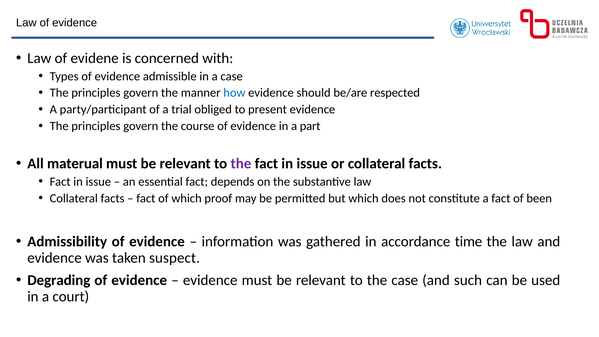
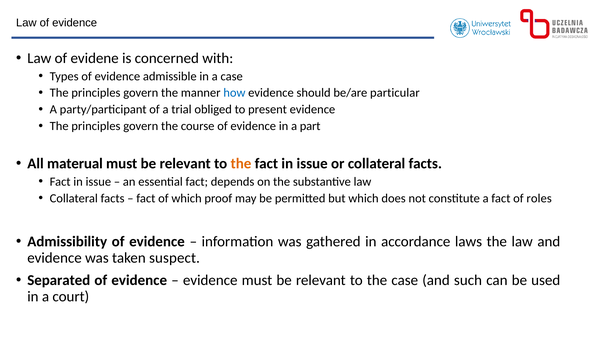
respected: respected -> particular
the at (241, 164) colour: purple -> orange
been: been -> roles
time: time -> laws
Degrading: Degrading -> Separated
